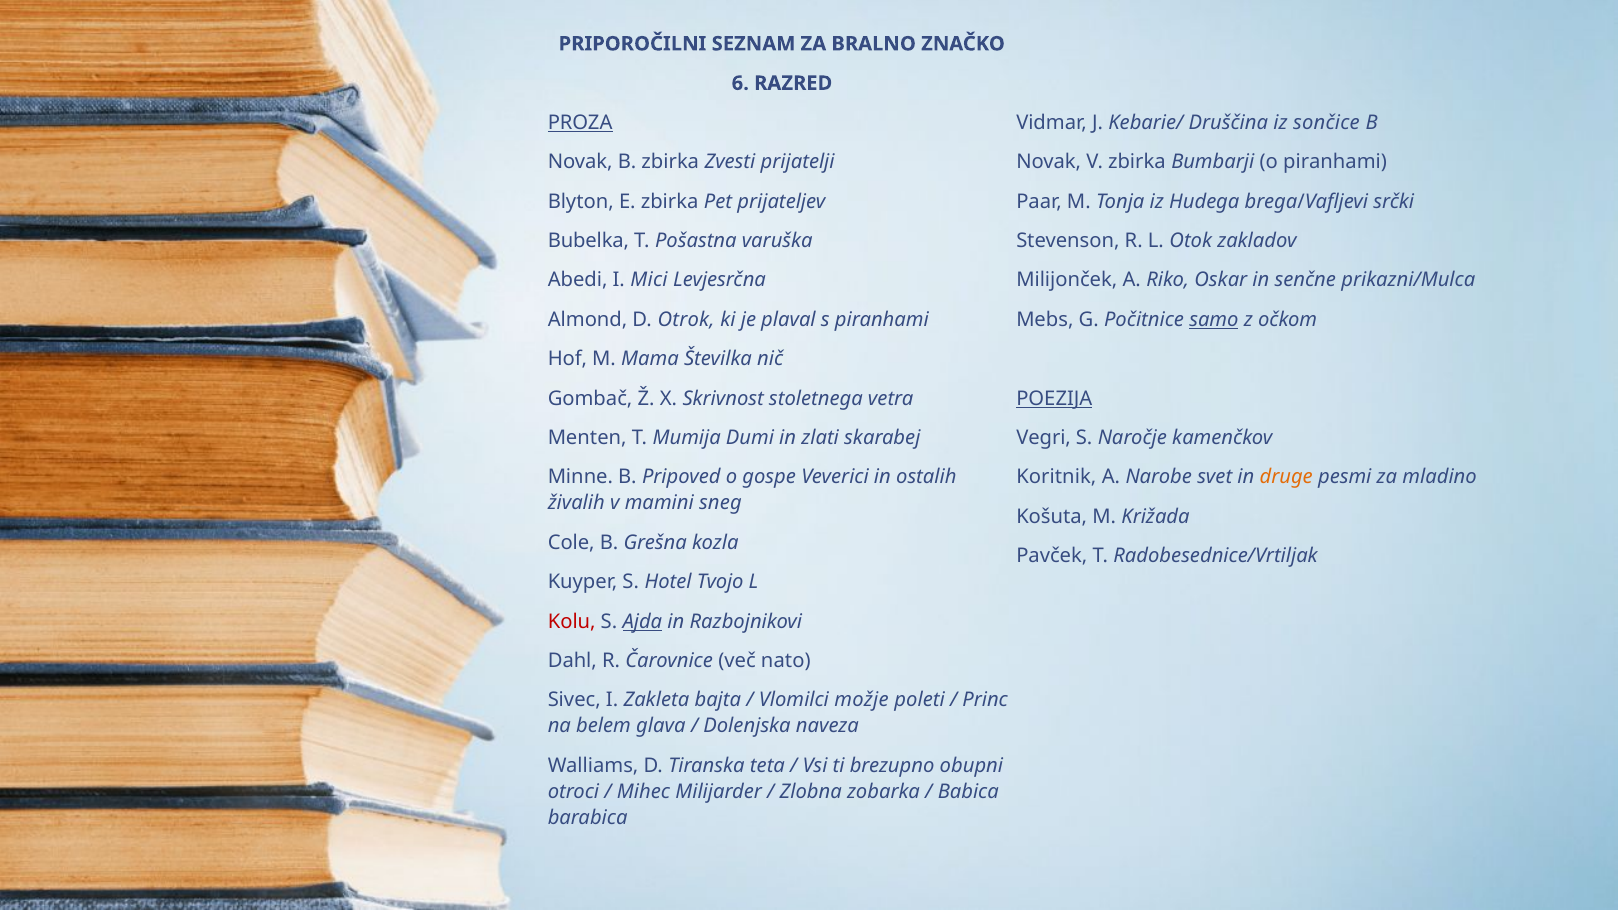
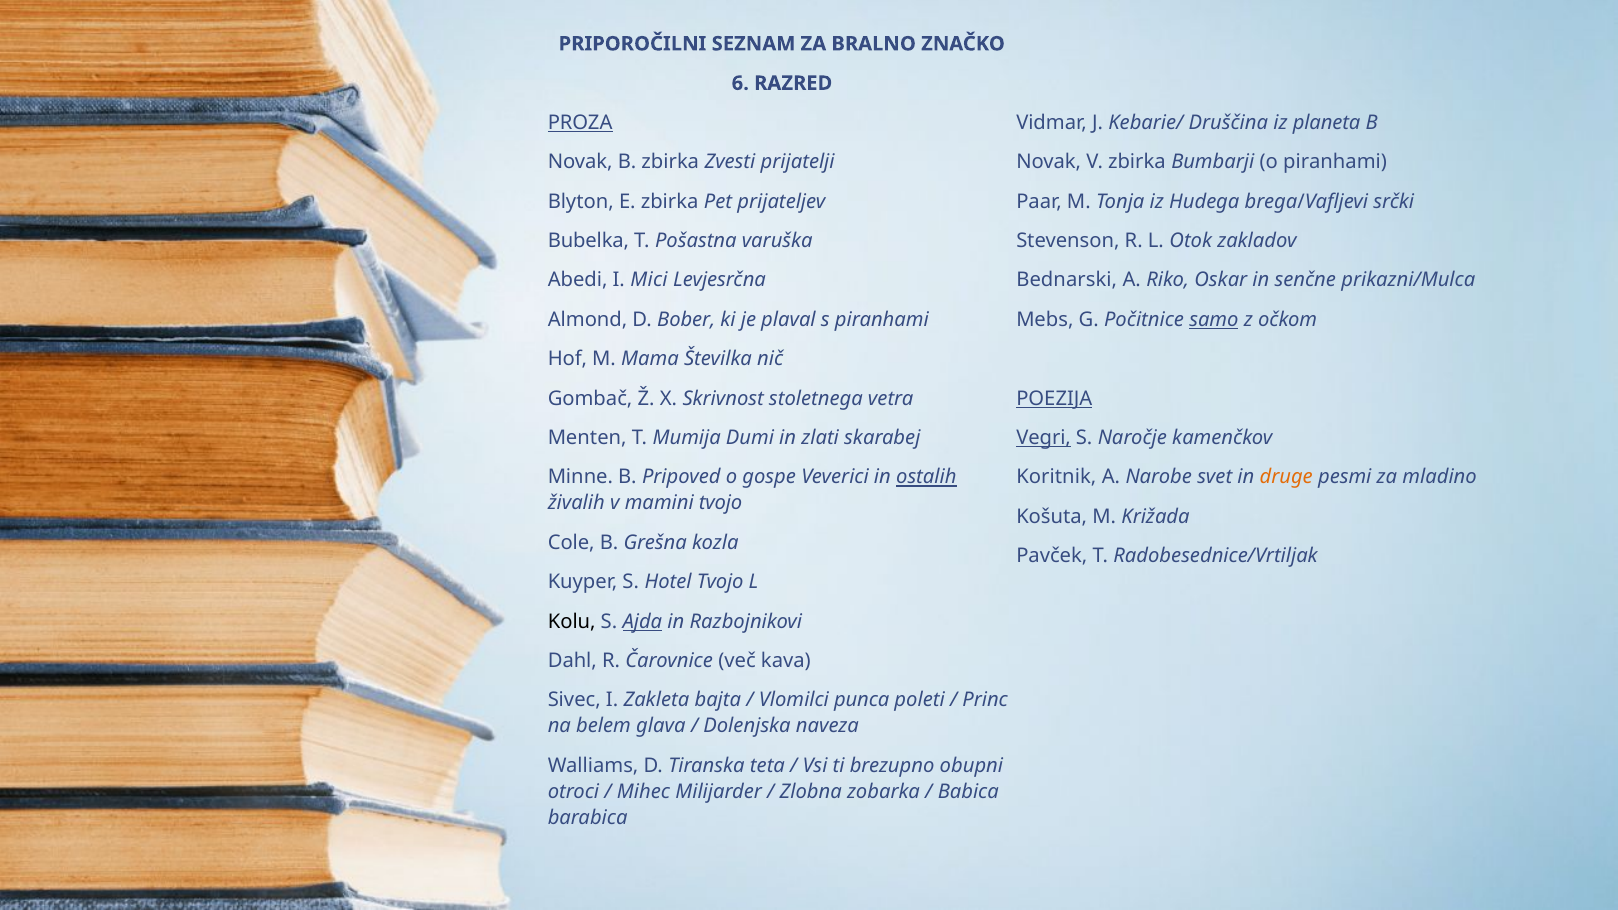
sončice: sončice -> planeta
Milijonček: Milijonček -> Bednarski
Otrok: Otrok -> Bober
Vegri underline: none -> present
ostalih underline: none -> present
mamini sneg: sneg -> tvojo
Kolu colour: red -> black
nato: nato -> kava
možje: možje -> punca
